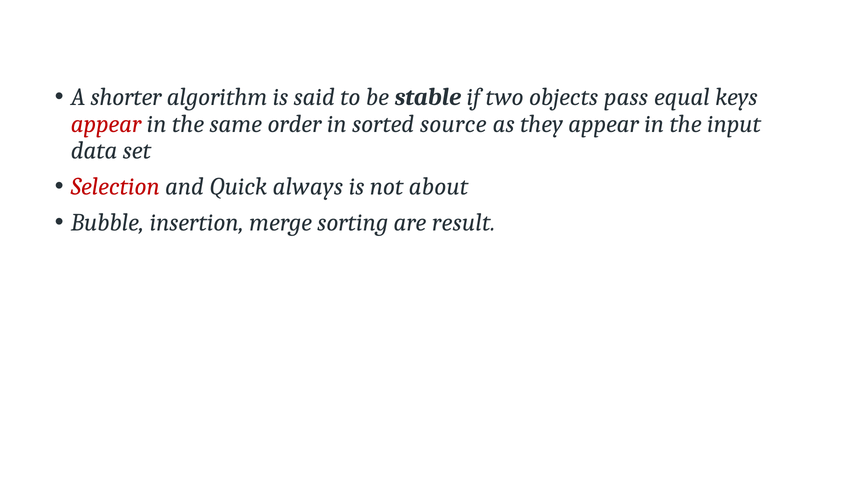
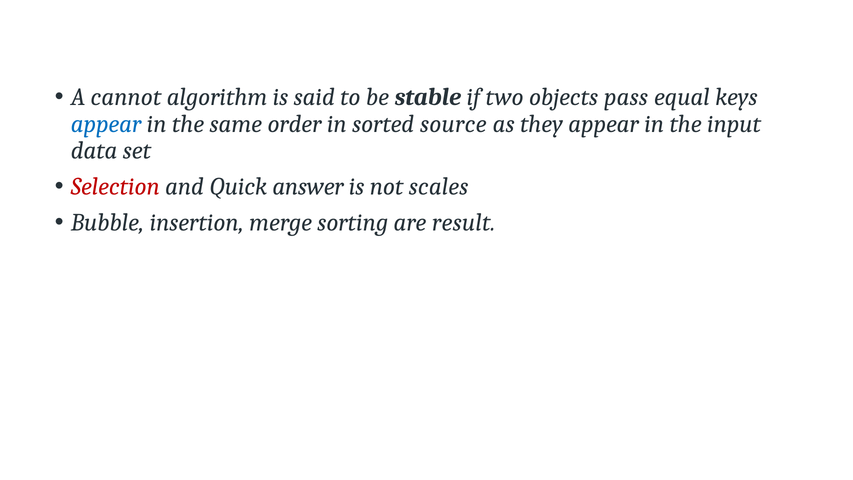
shorter: shorter -> cannot
appear at (106, 124) colour: red -> blue
always: always -> answer
about: about -> scales
